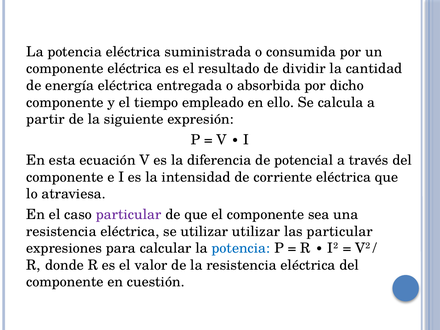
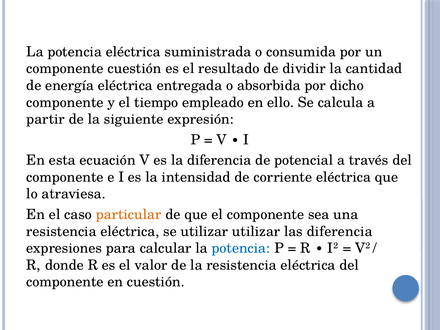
componente eléctrica: eléctrica -> cuestión
particular at (129, 215) colour: purple -> orange
las particular: particular -> diferencia
